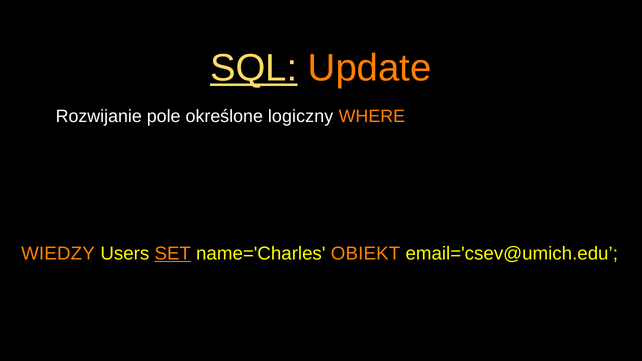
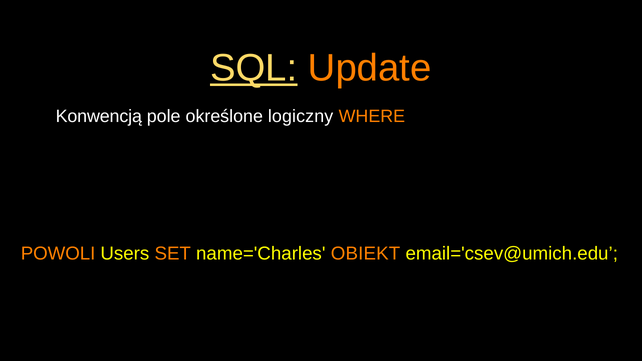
Rozwijanie: Rozwijanie -> Konwencją
WIEDZY: WIEDZY -> POWOLI
SET underline: present -> none
